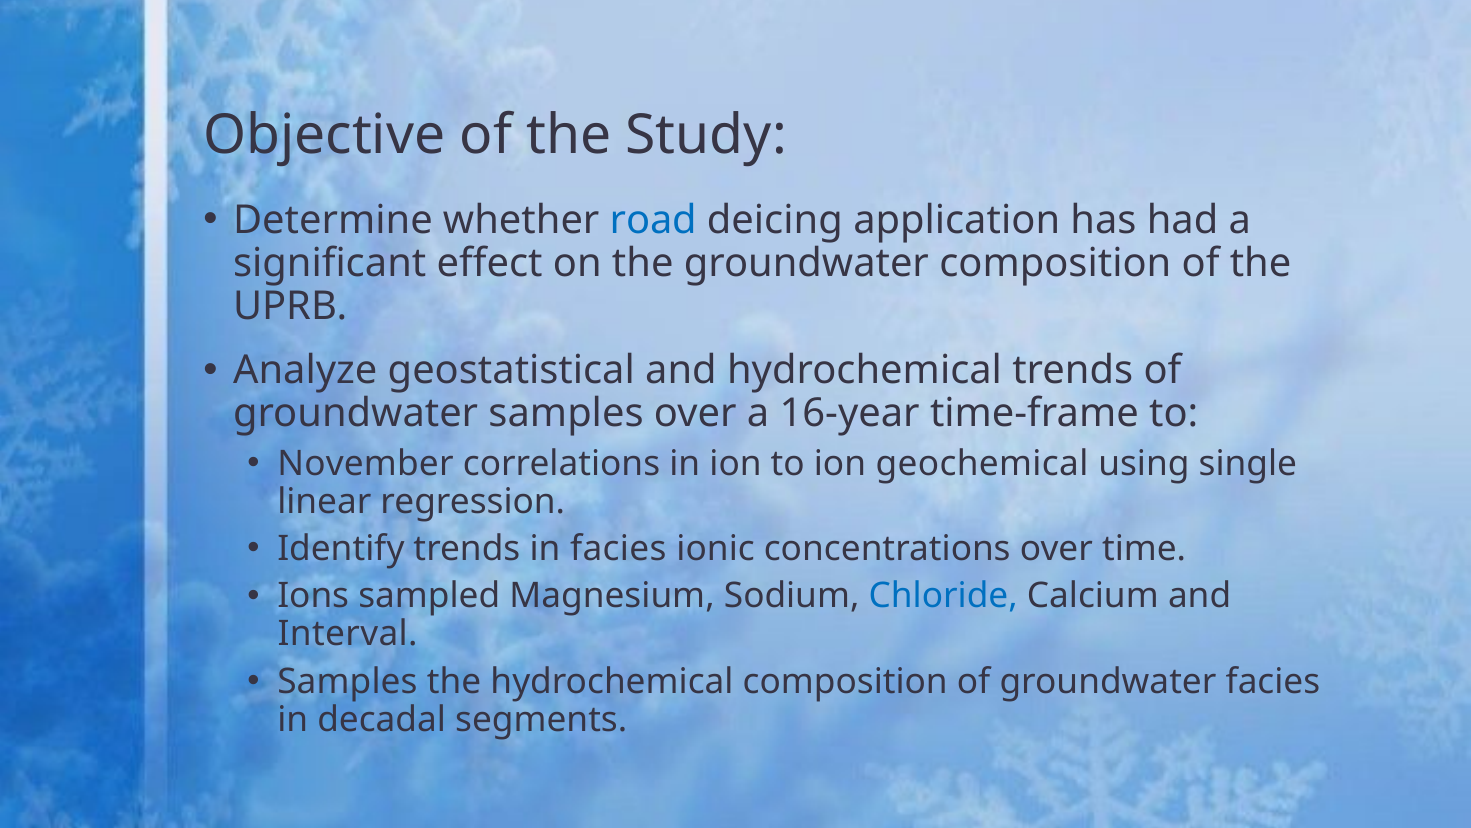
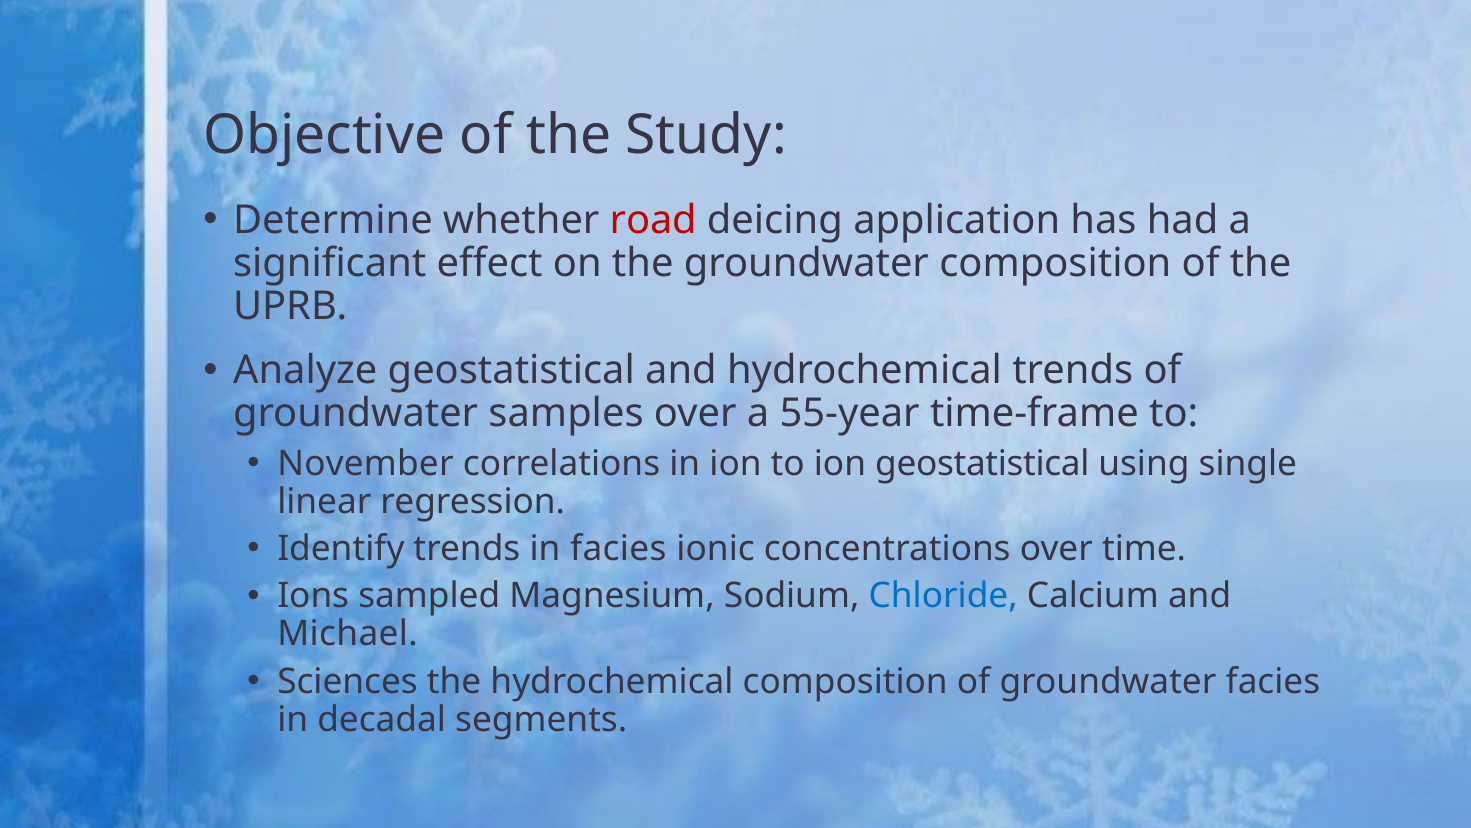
road colour: blue -> red
16-year: 16-year -> 55-year
ion geochemical: geochemical -> geostatistical
Interval: Interval -> Michael
Samples at (347, 681): Samples -> Sciences
